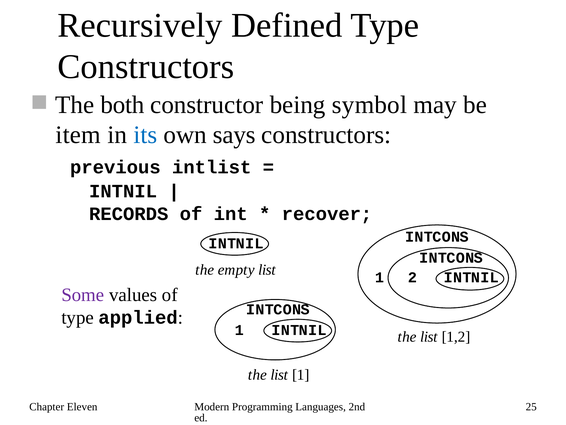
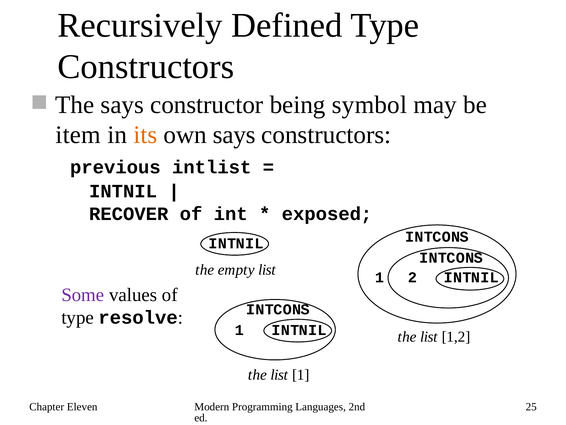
The both: both -> says
its colour: blue -> orange
RECORDS: RECORDS -> RECOVER
recover: recover -> exposed
applied: applied -> resolve
